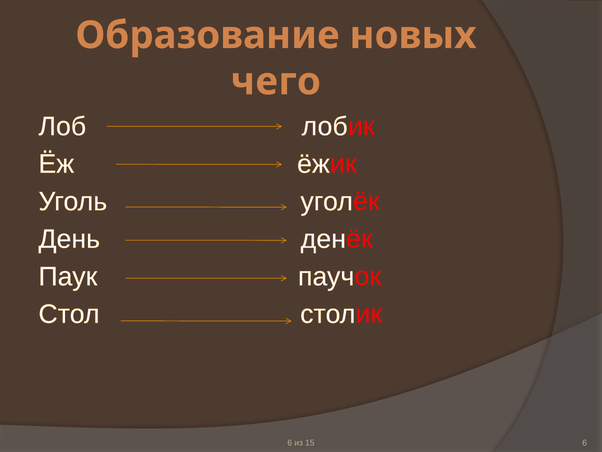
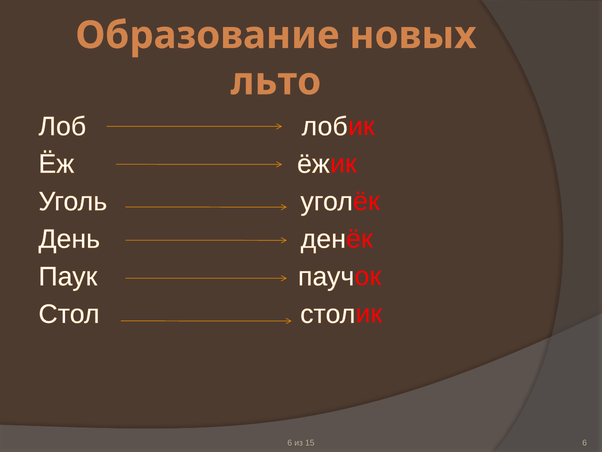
чего: чего -> льто
